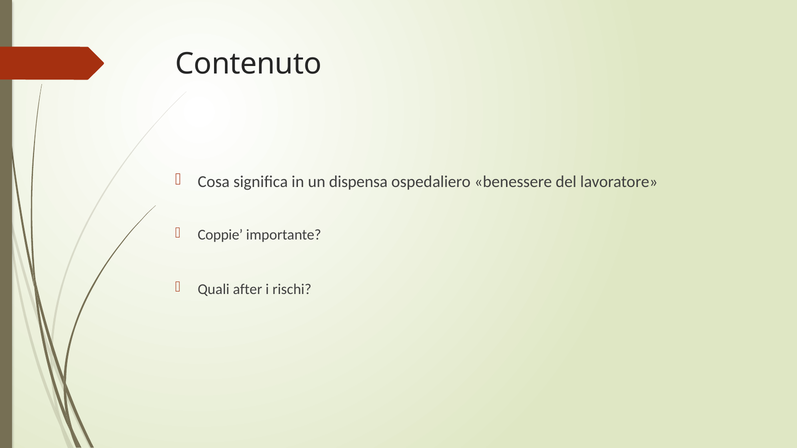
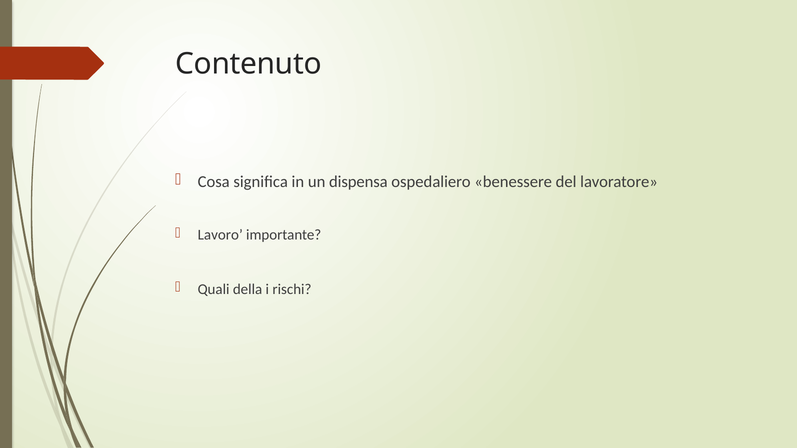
Coppie: Coppie -> Lavoro
after: after -> della
